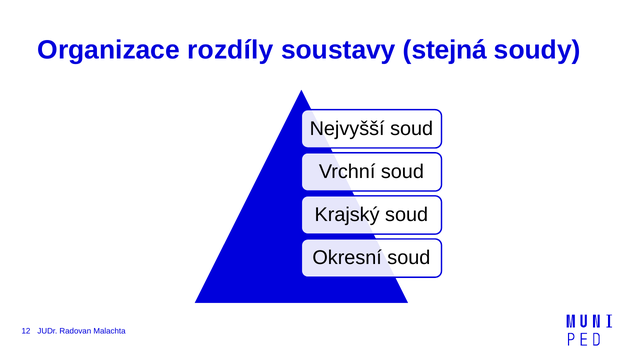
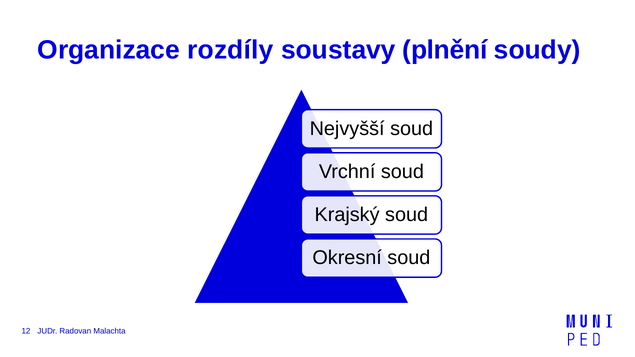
stejná: stejná -> plnění
